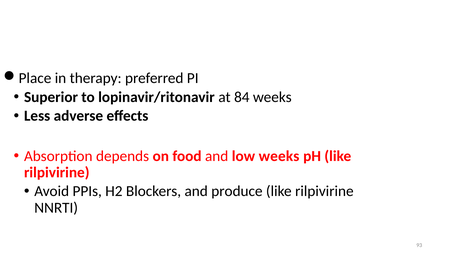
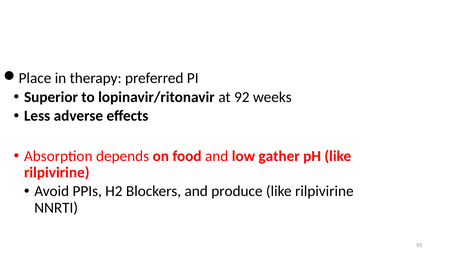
84: 84 -> 92
low weeks: weeks -> gather
